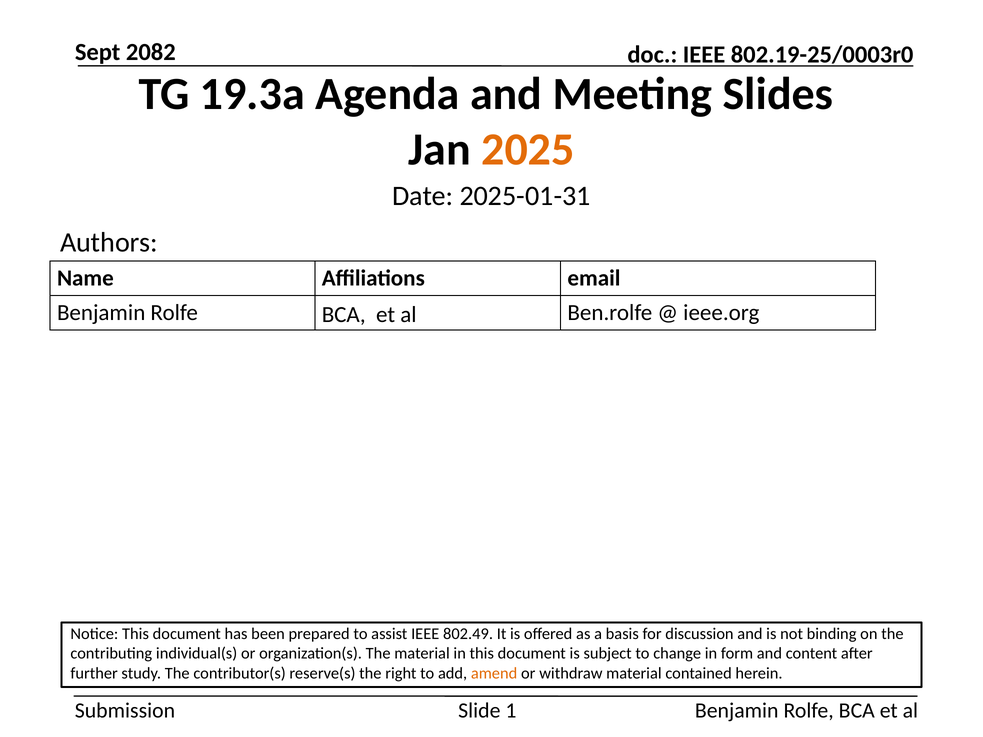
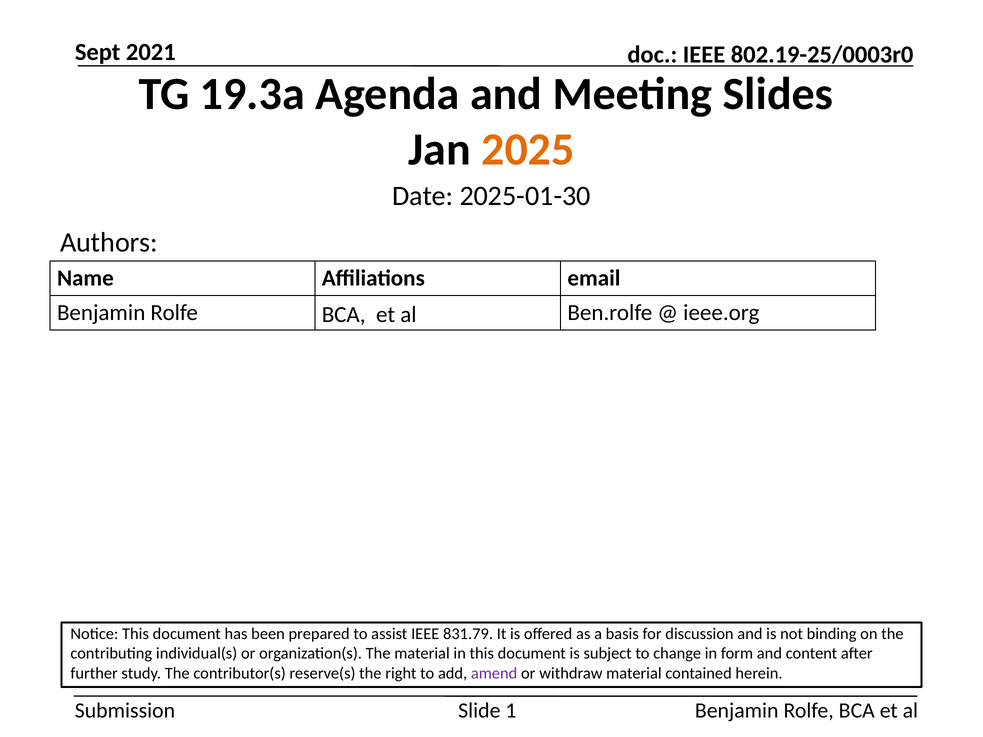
2082: 2082 -> 2021
2025-01-31: 2025-01-31 -> 2025-01-30
802.49: 802.49 -> 831.79
amend colour: orange -> purple
